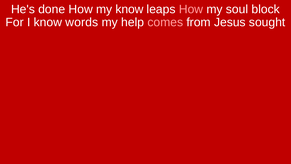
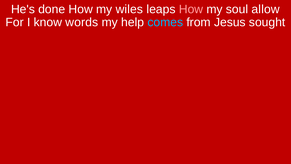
my know: know -> wiles
block: block -> allow
comes colour: pink -> light blue
